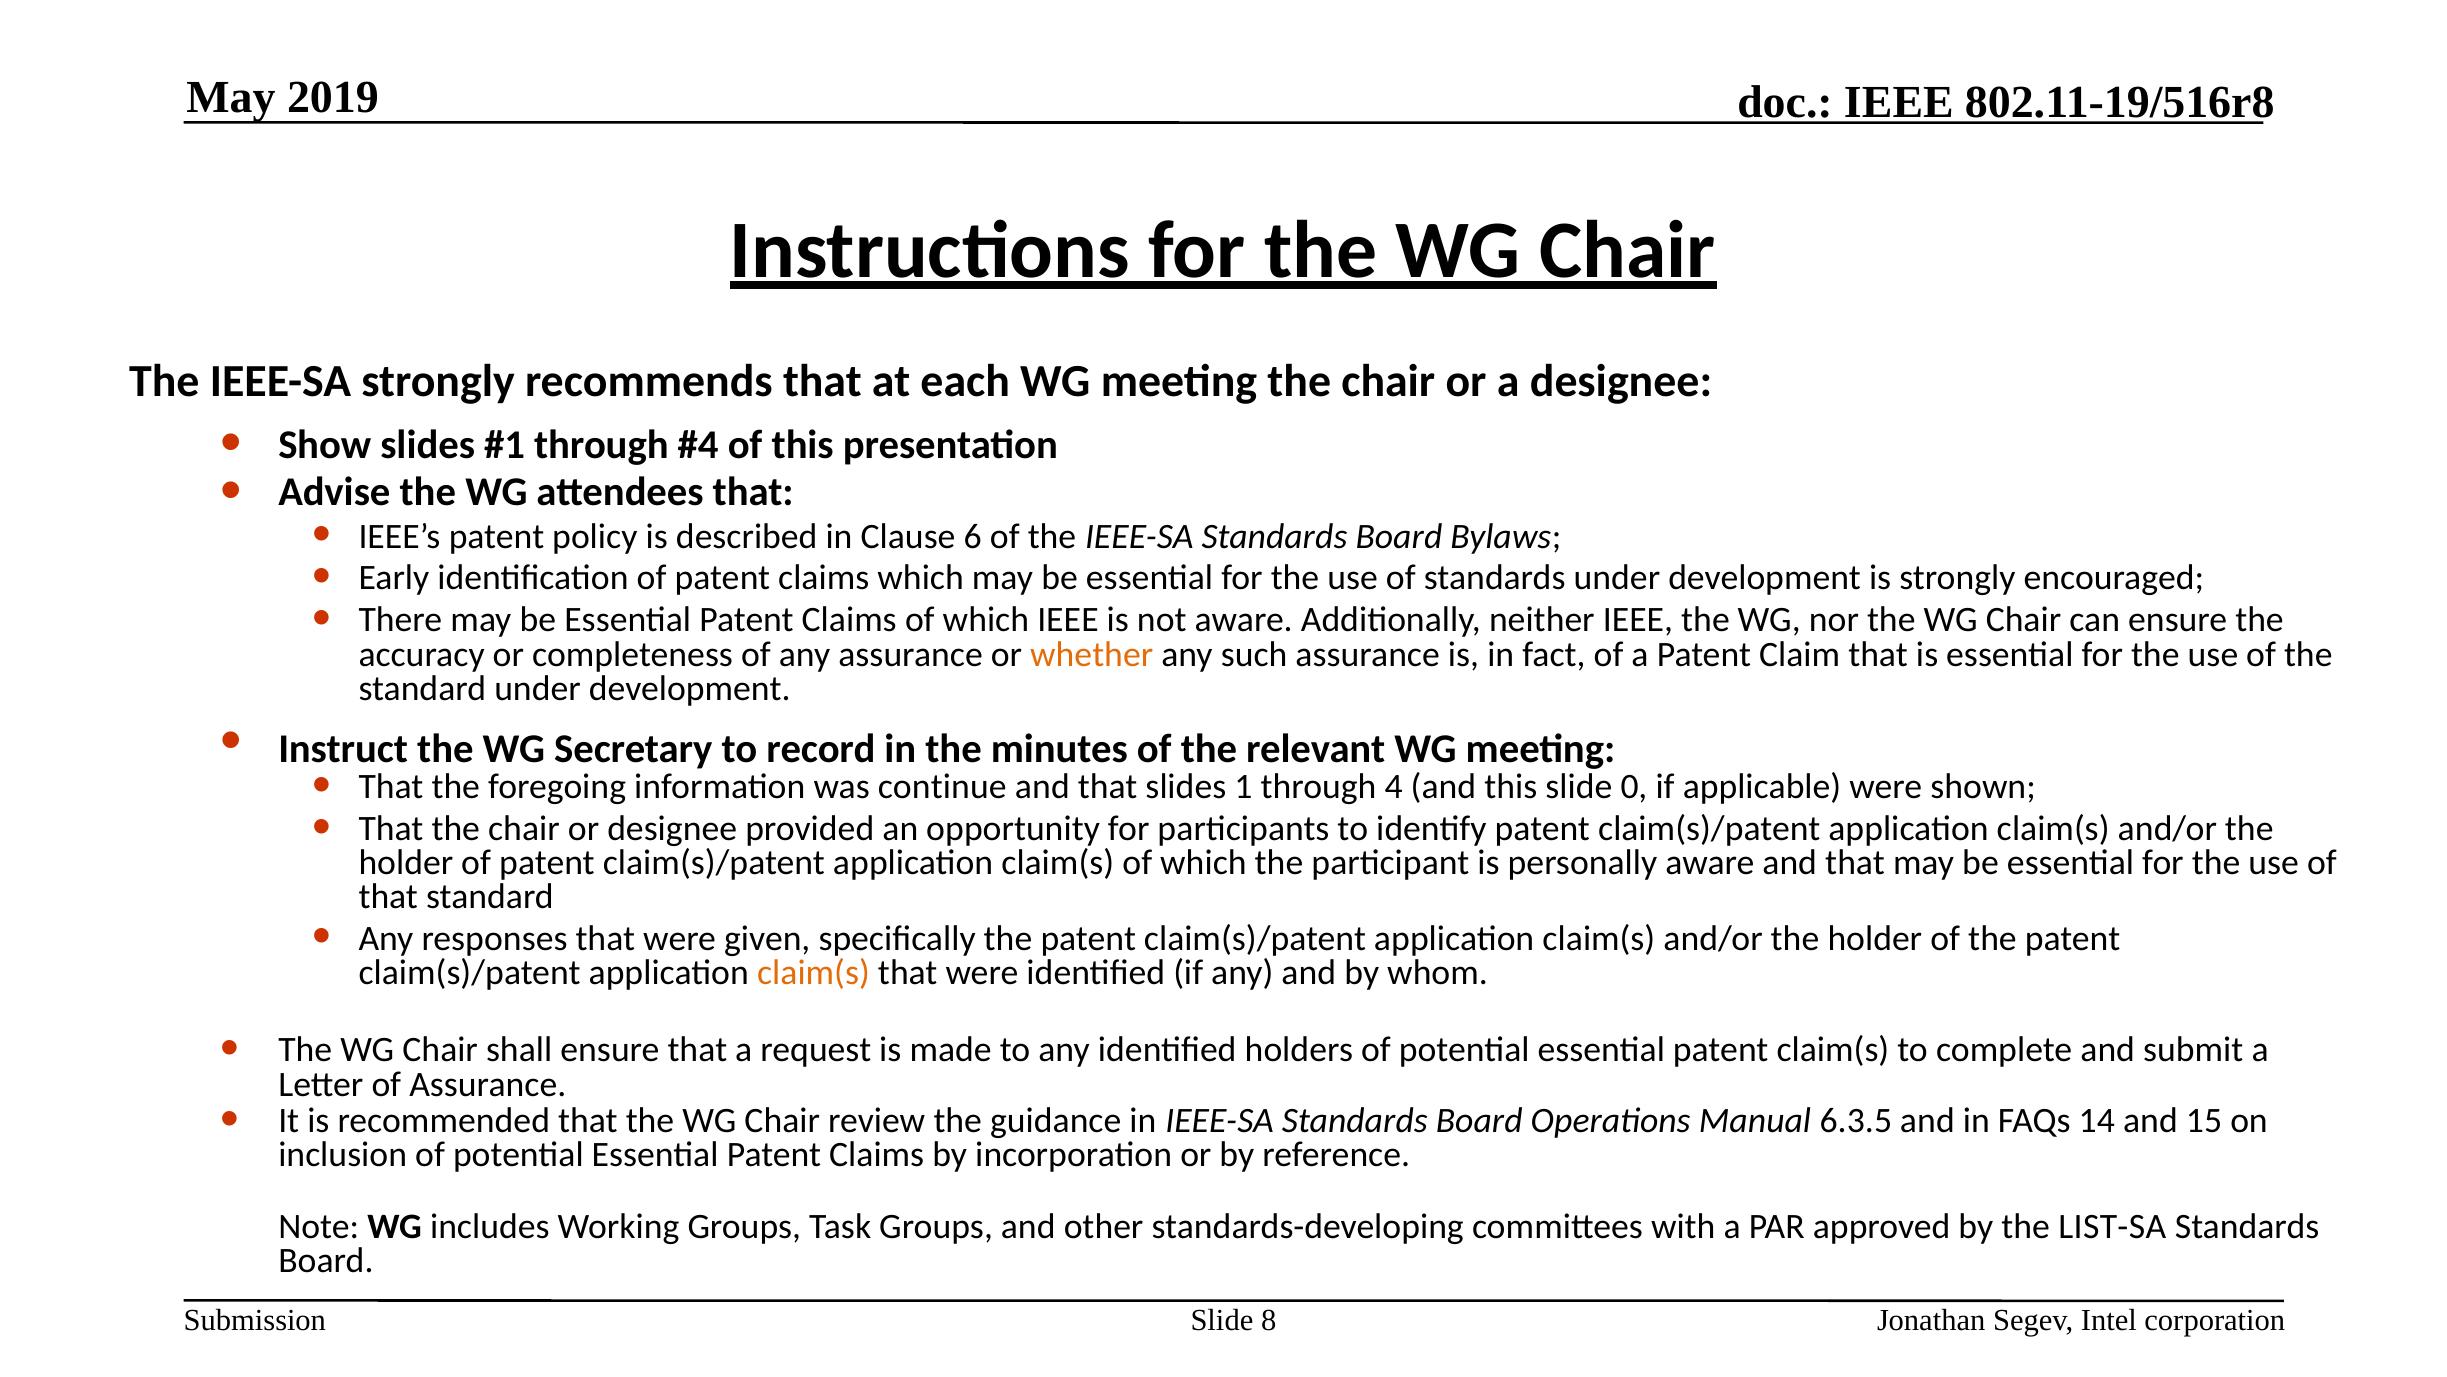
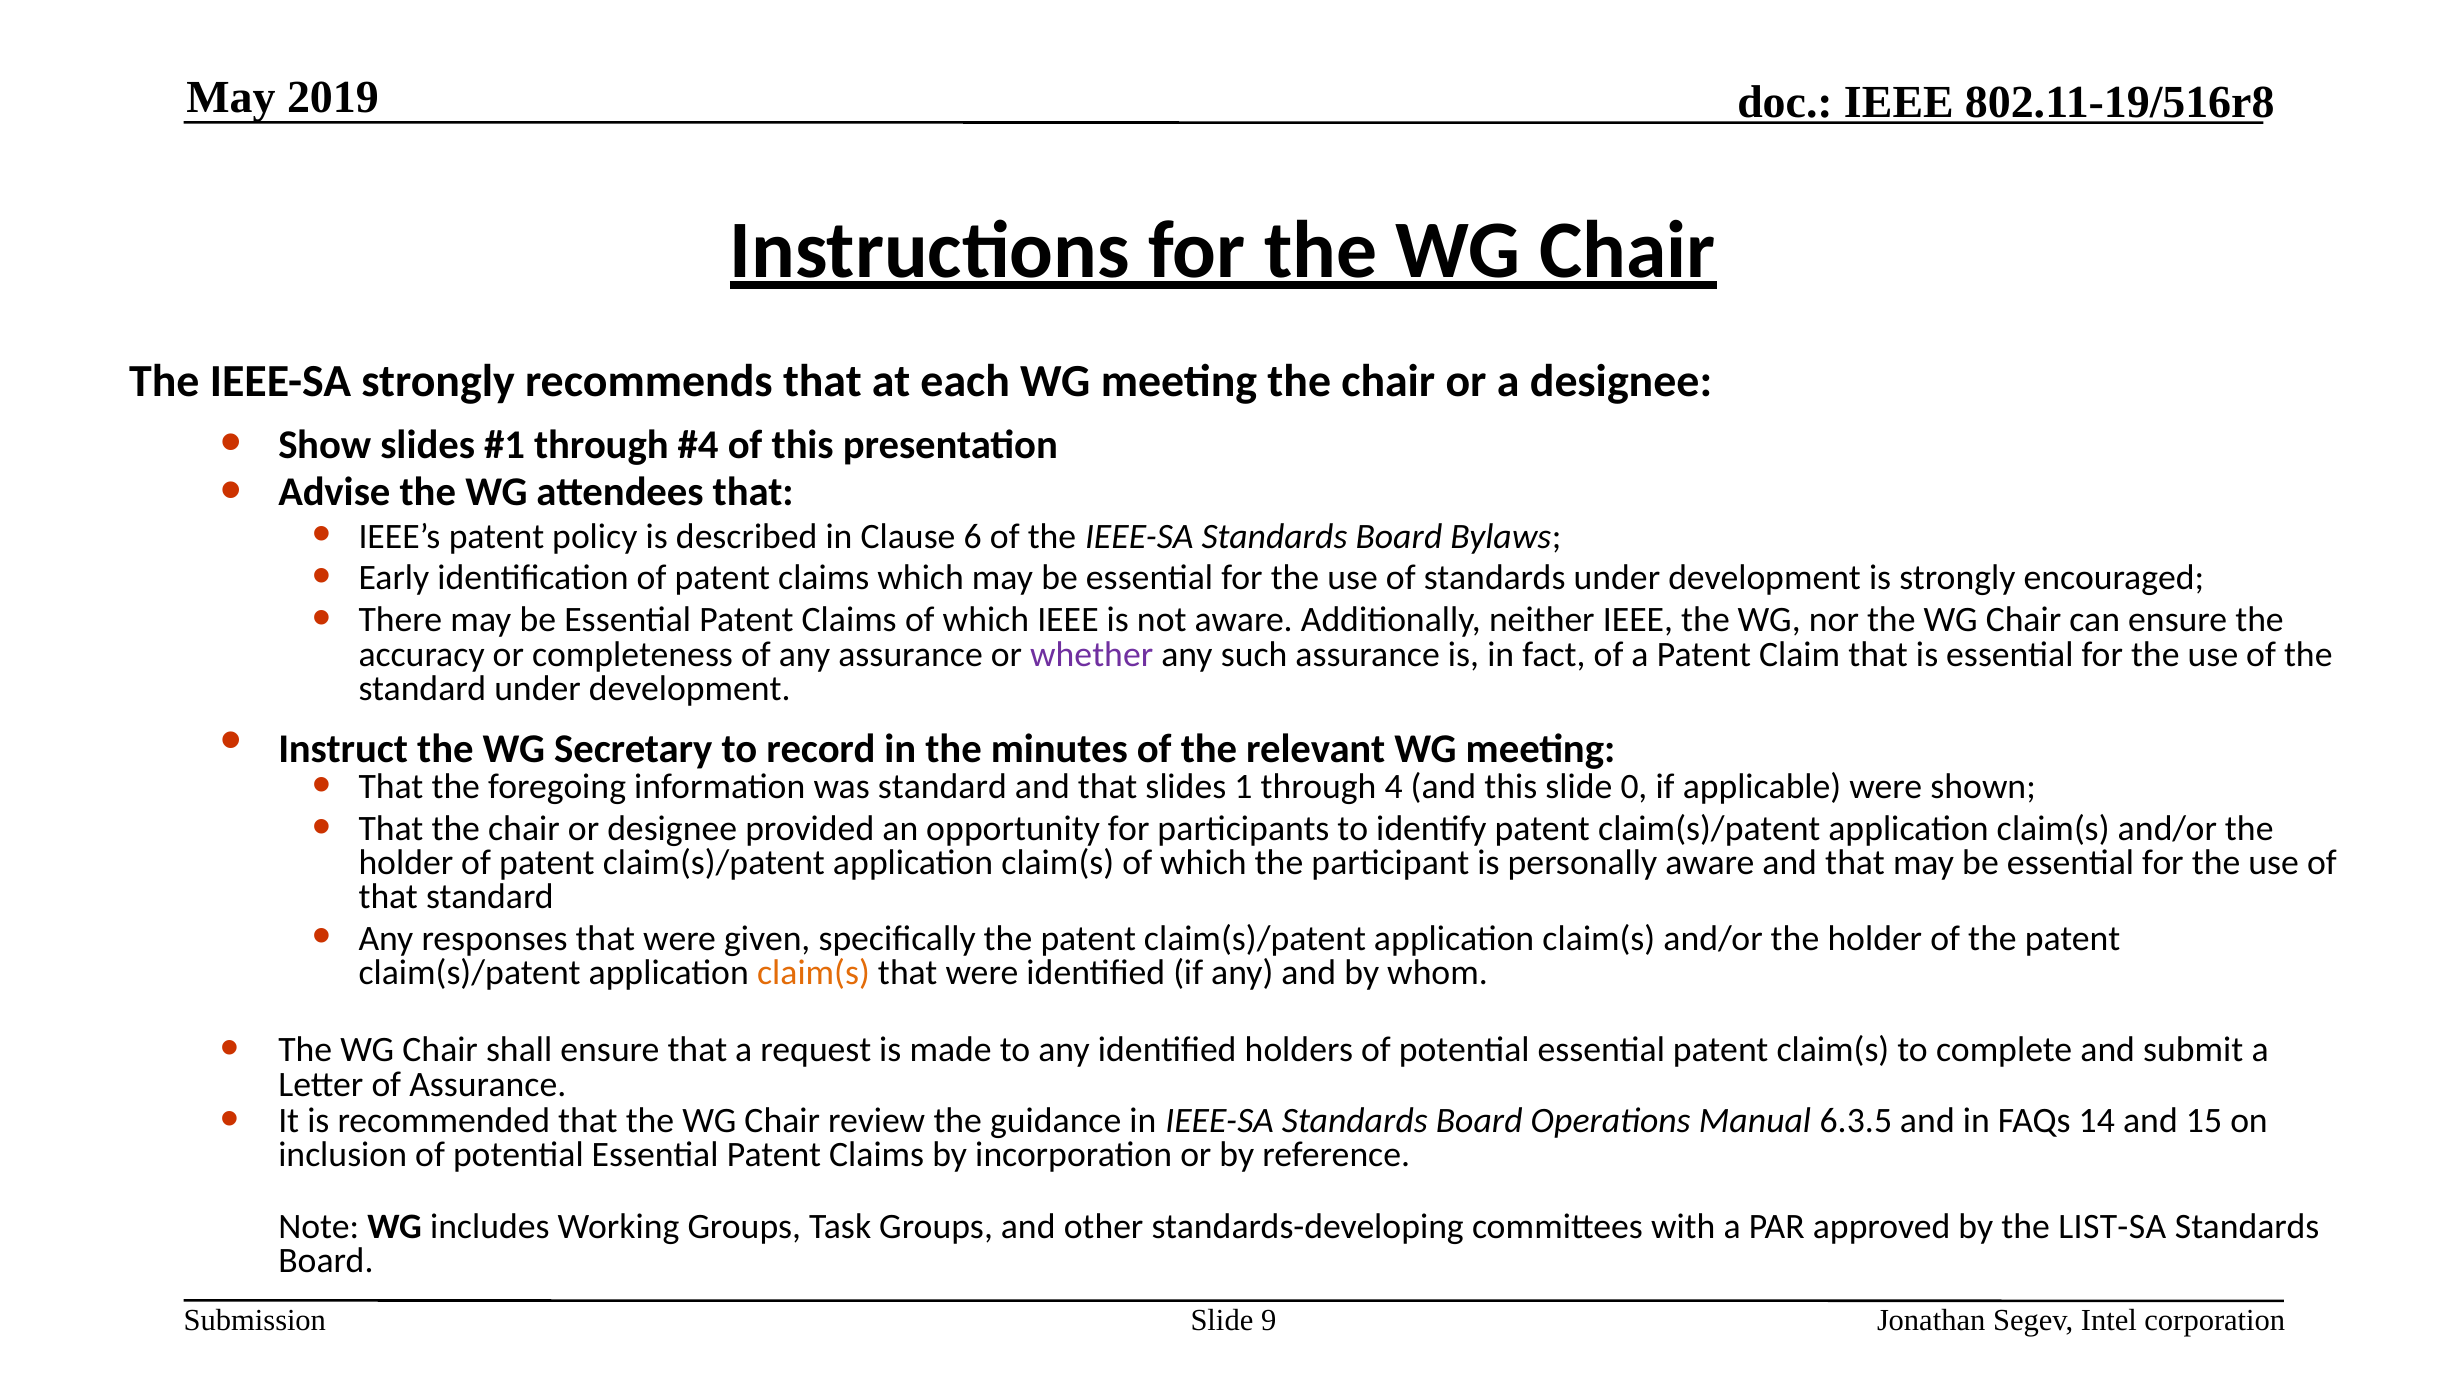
whether colour: orange -> purple
was continue: continue -> standard
8: 8 -> 9
